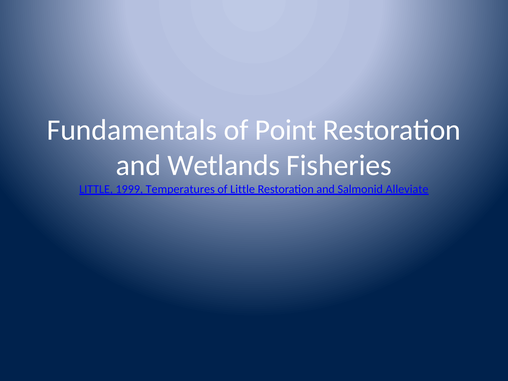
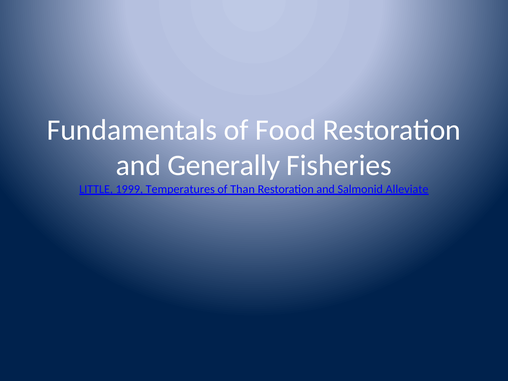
Point: Point -> Food
Wetlands: Wetlands -> Generally
of Little: Little -> Than
